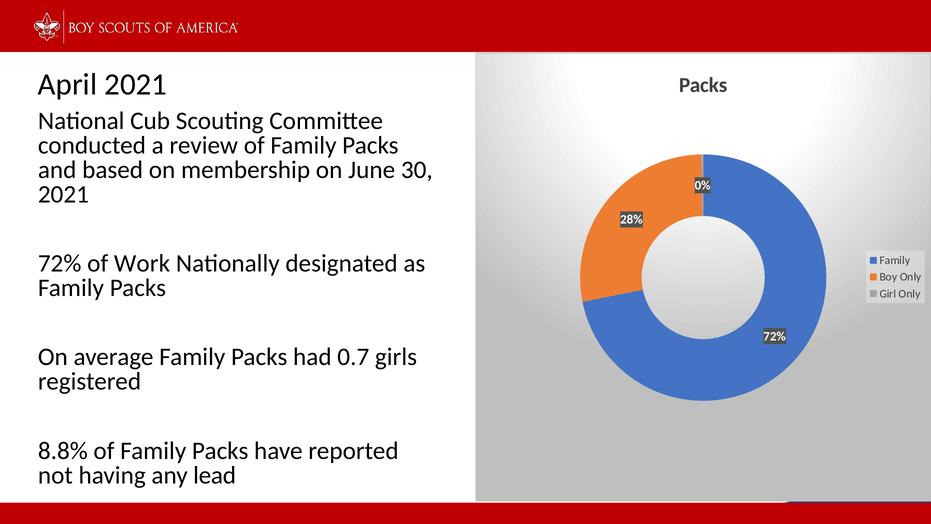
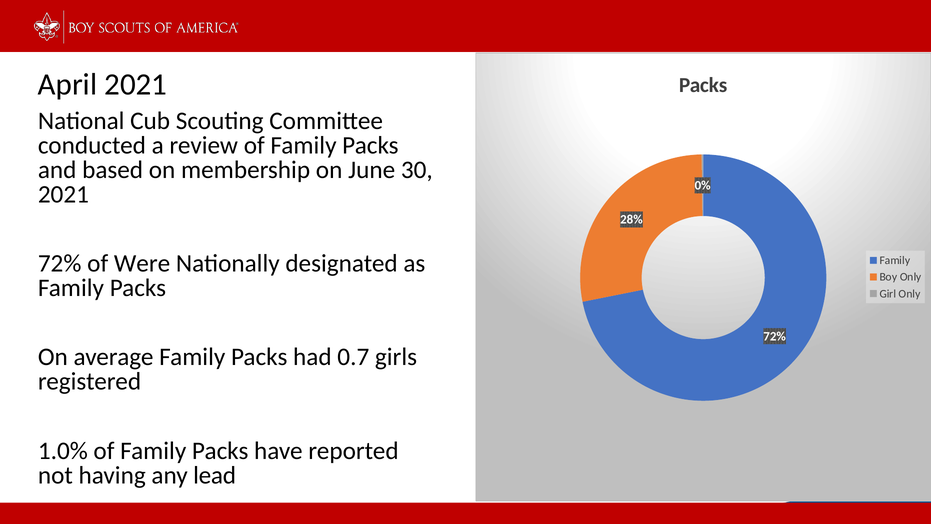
Work: Work -> Were
8.8%: 8.8% -> 1.0%
